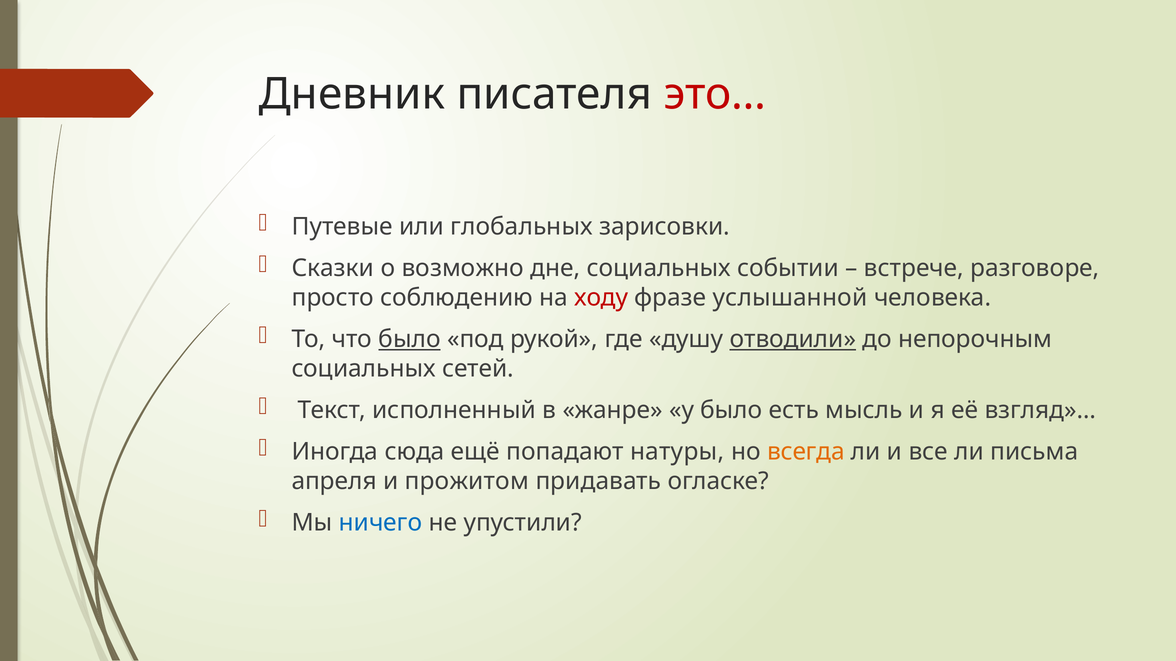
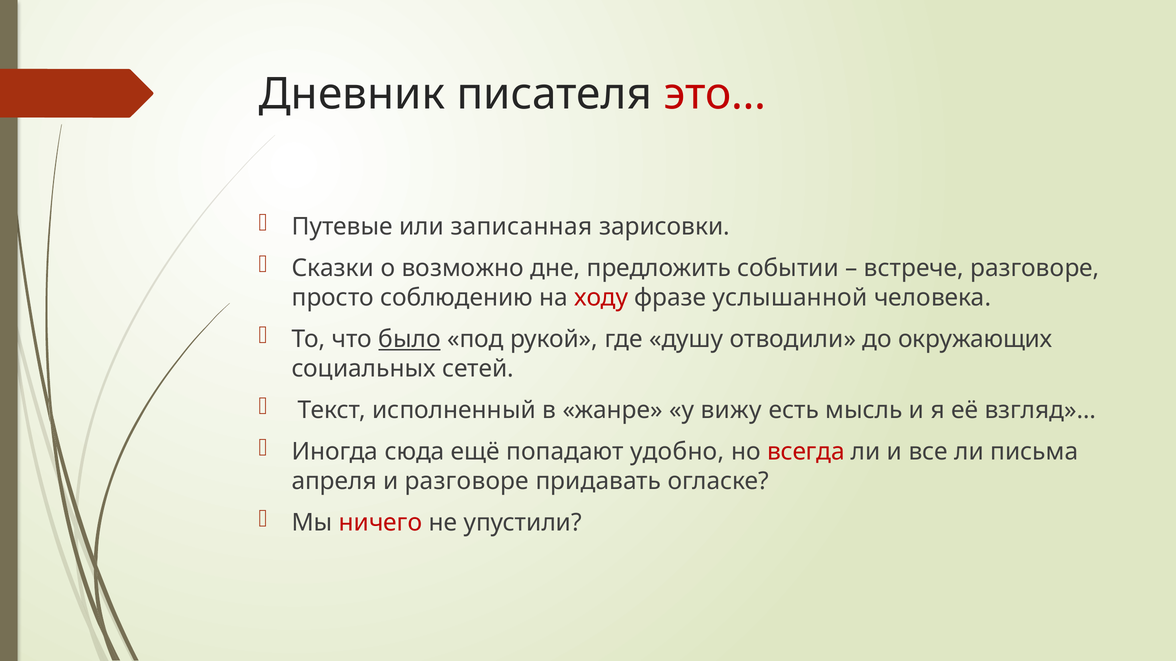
глобальных: глобальных -> записанная
дне социальных: социальных -> предложить
отводили underline: present -> none
непорочным: непорочным -> окружающих
у было: было -> вижу
натуры: натуры -> удобно
всегда colour: orange -> red
и прожитом: прожитом -> разговоре
ничего colour: blue -> red
